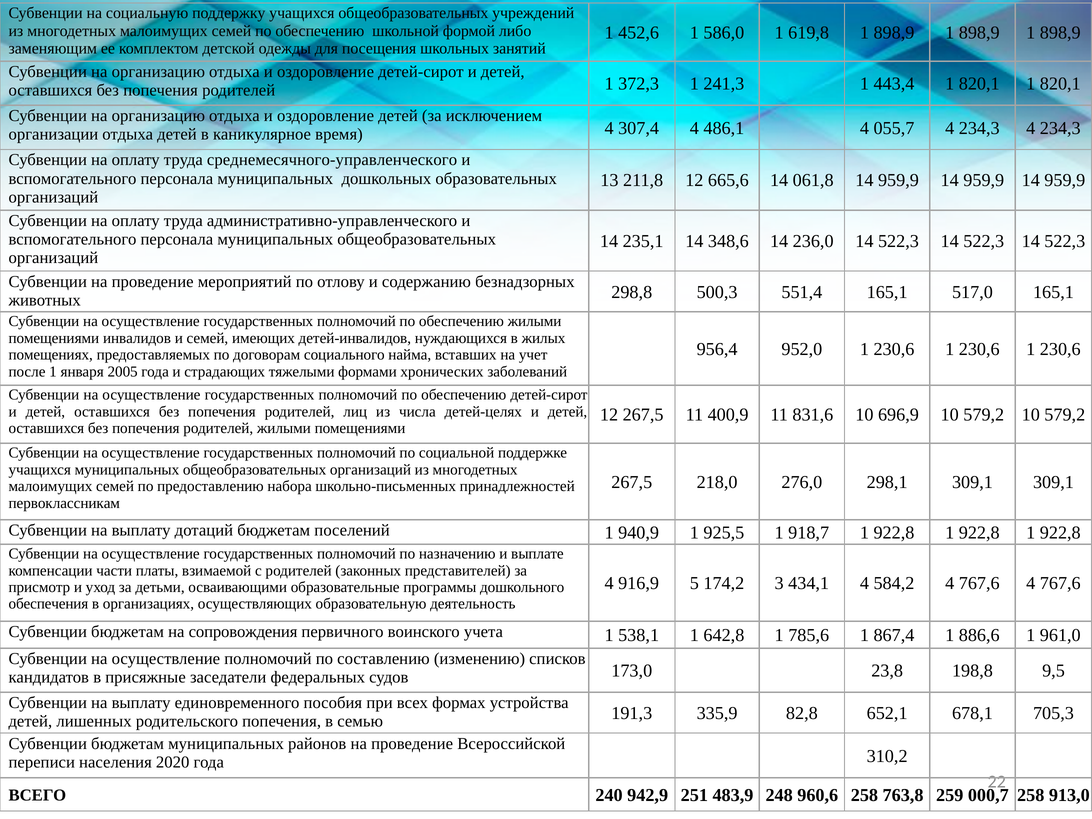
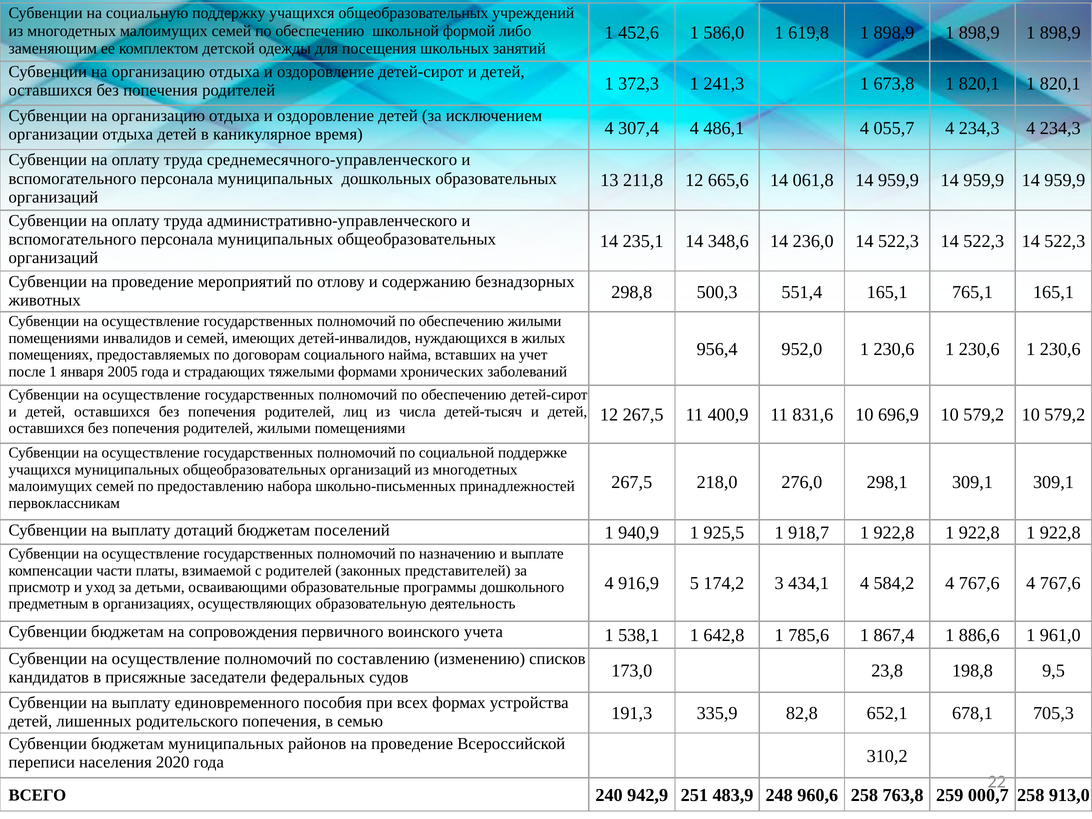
443,4: 443,4 -> 673,8
517,0: 517,0 -> 765,1
детей-целях: детей-целях -> детей-тысяч
обеспечения: обеспечения -> предметным
